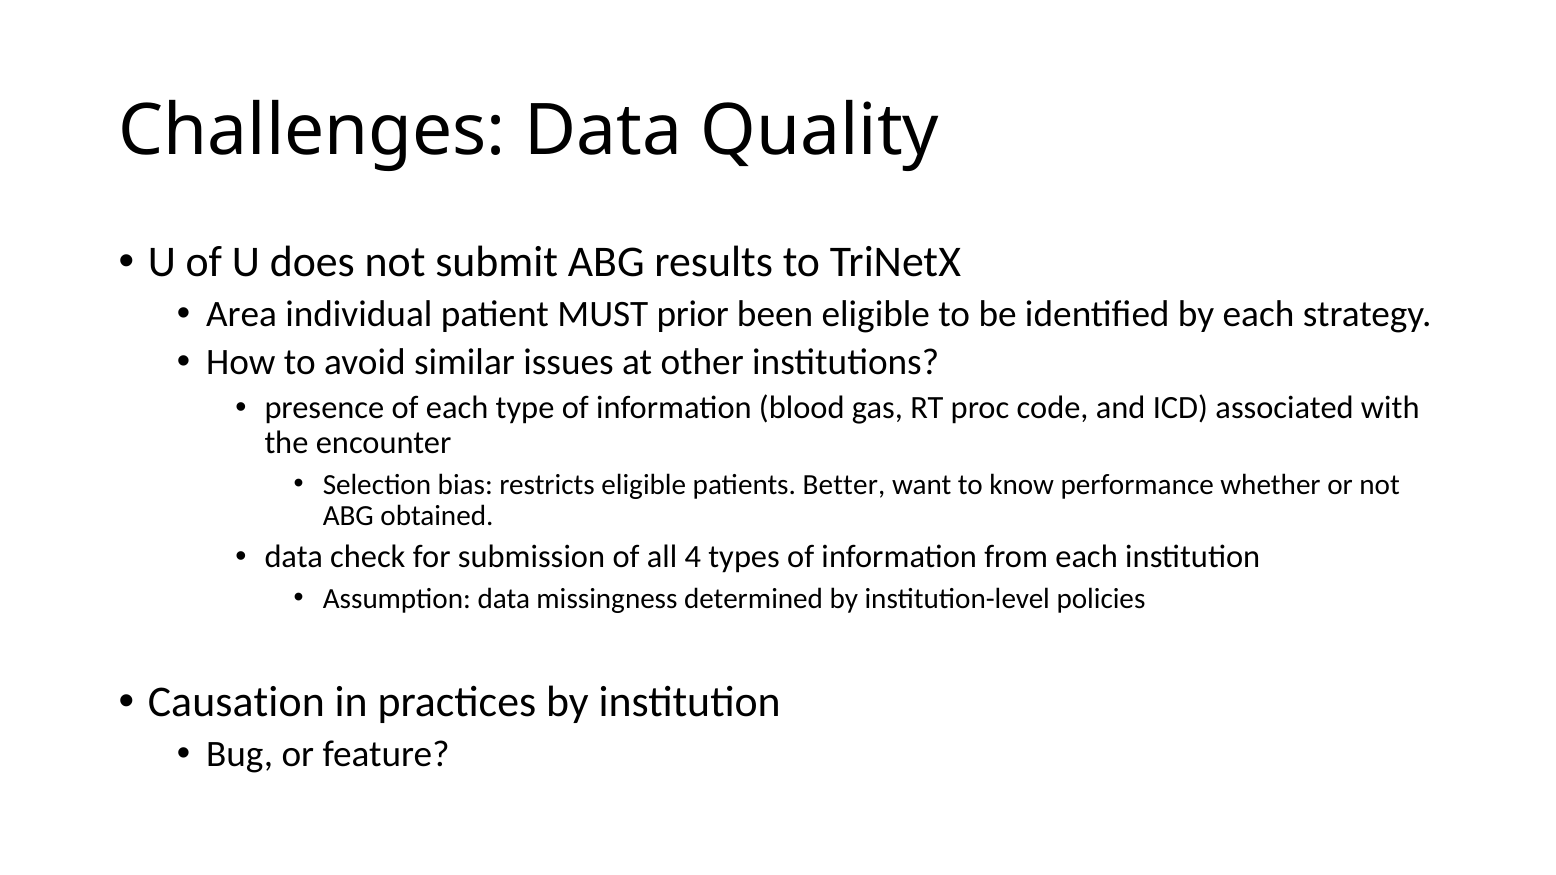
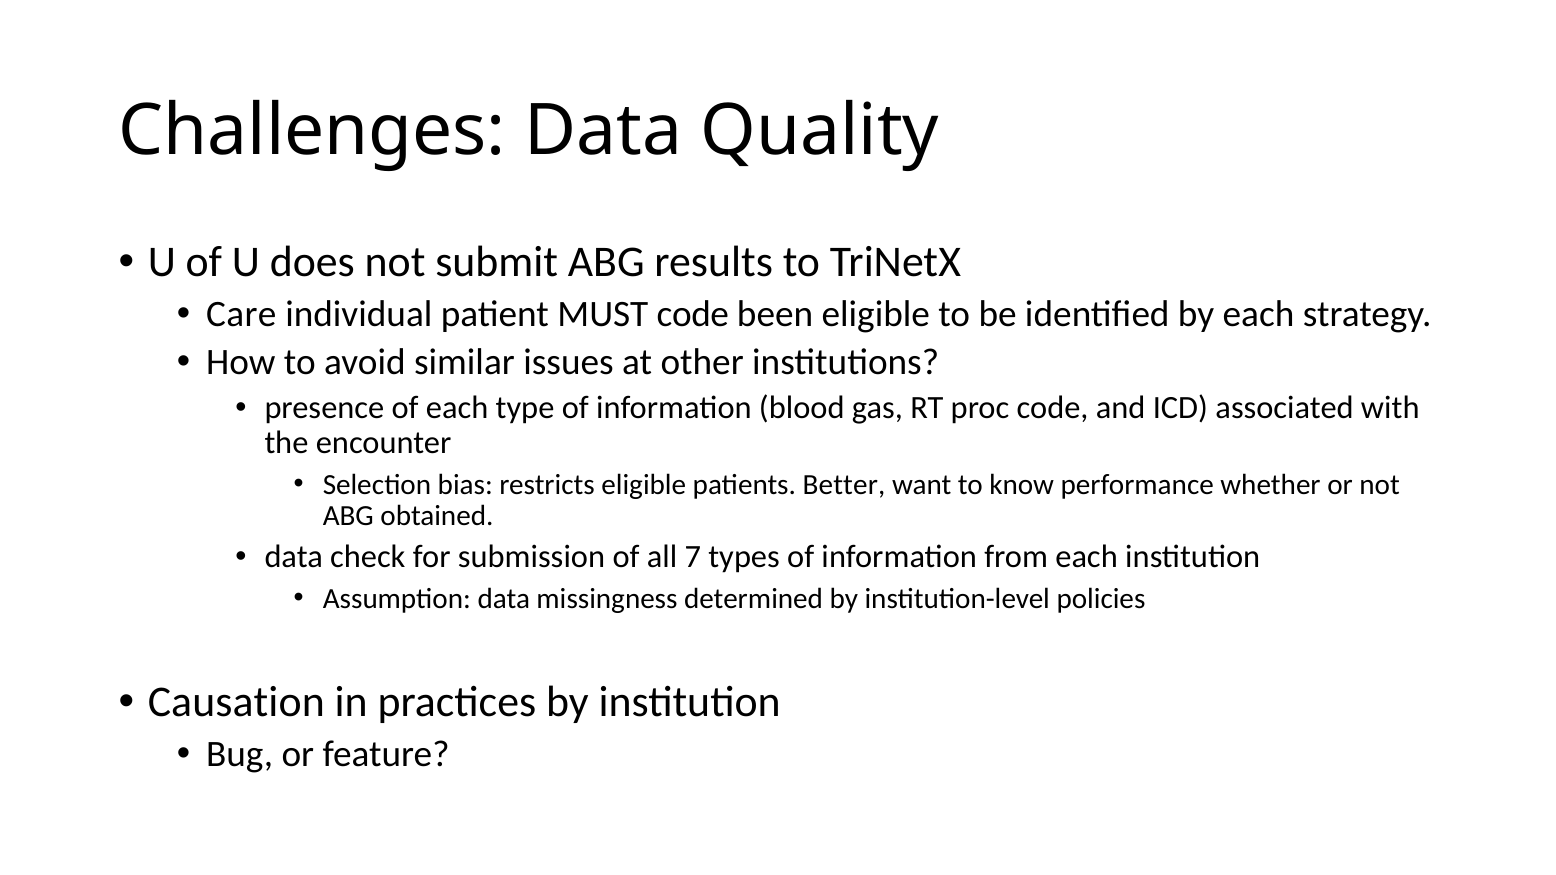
Area: Area -> Care
MUST prior: prior -> code
4: 4 -> 7
